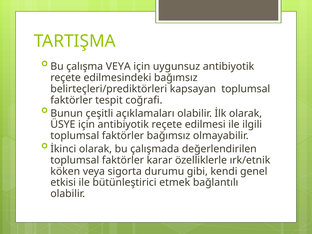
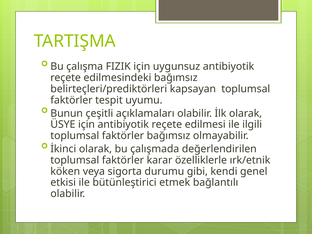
çalışma VEYA: VEYA -> FIZIK
coğrafi: coğrafi -> uyumu
